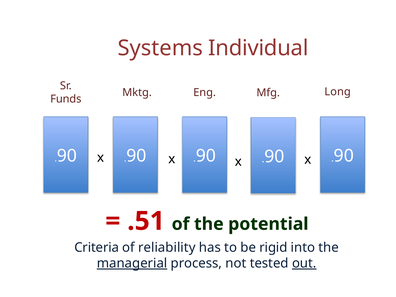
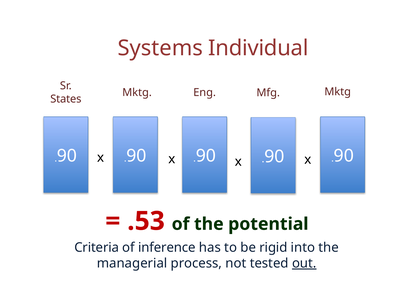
Mfg Long: Long -> Mktg
Funds: Funds -> States
.51: .51 -> .53
reliability: reliability -> inference
managerial underline: present -> none
